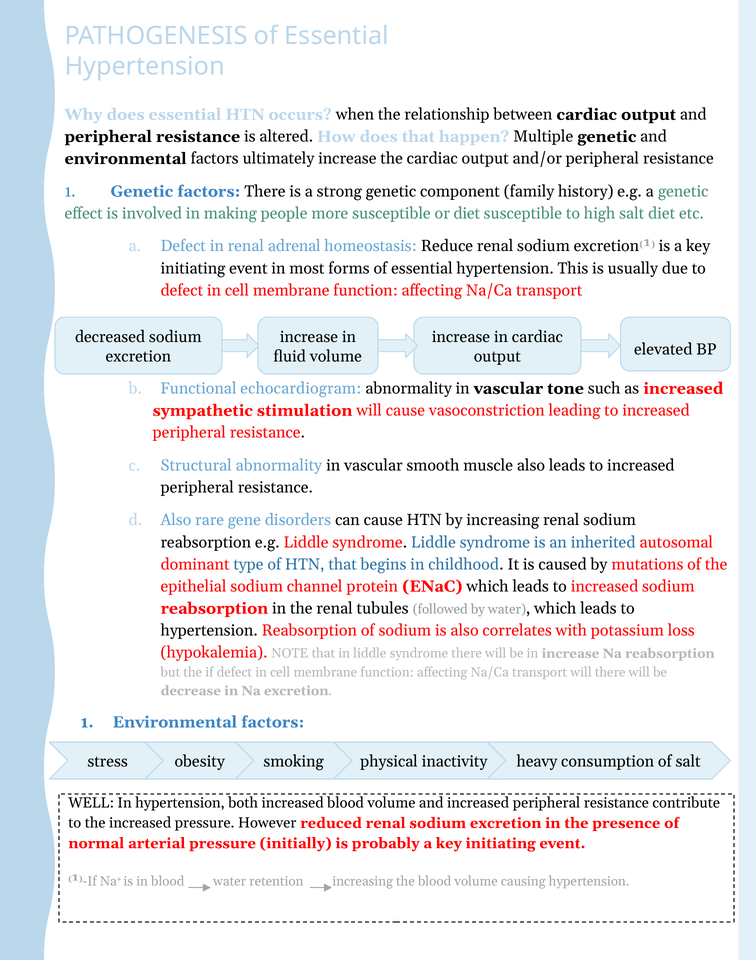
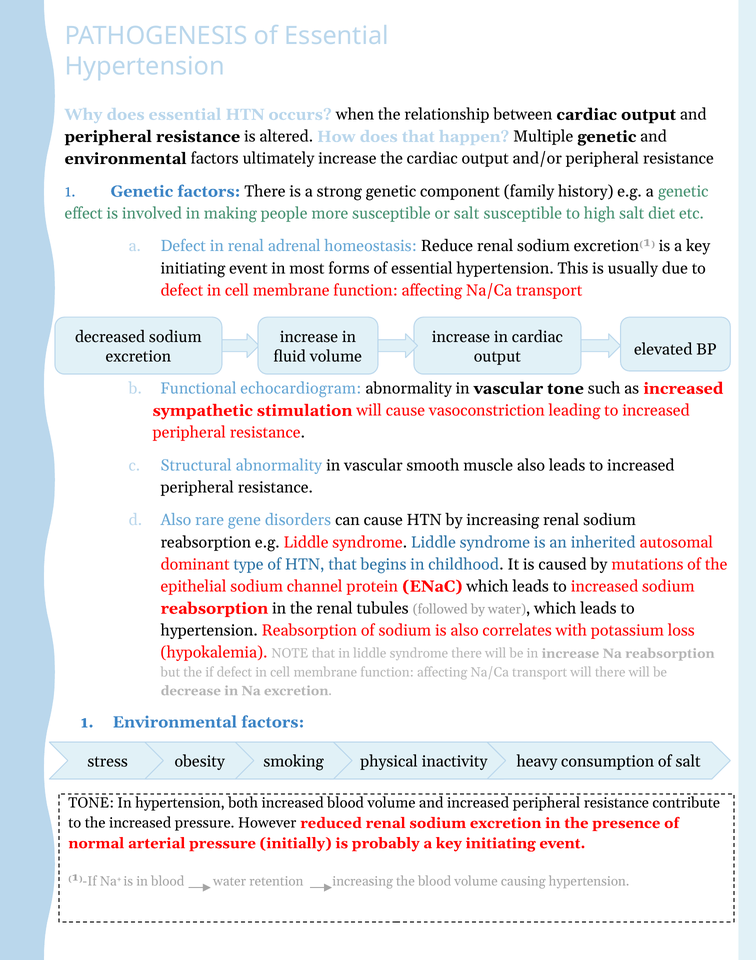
or diet: diet -> salt
WELL at (91, 803): WELL -> TONE
